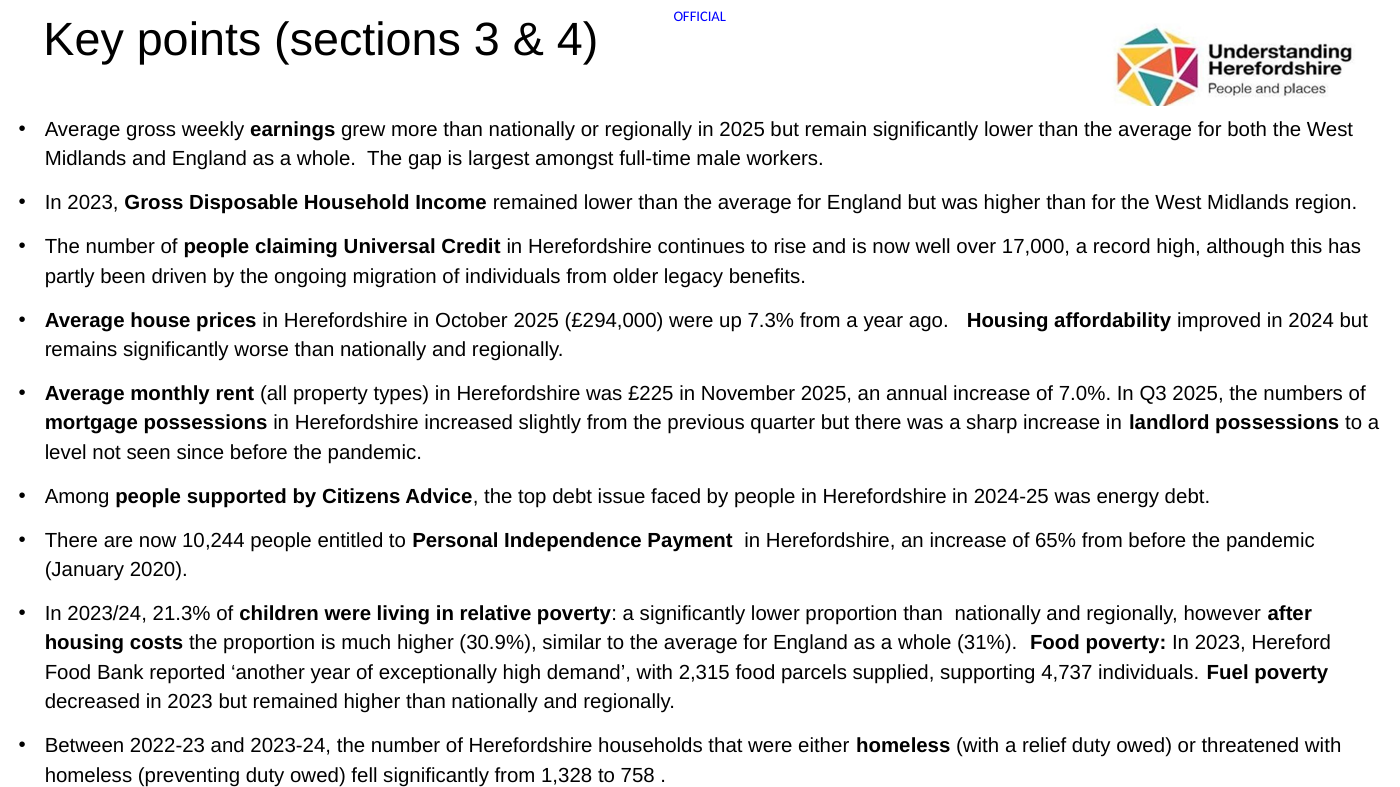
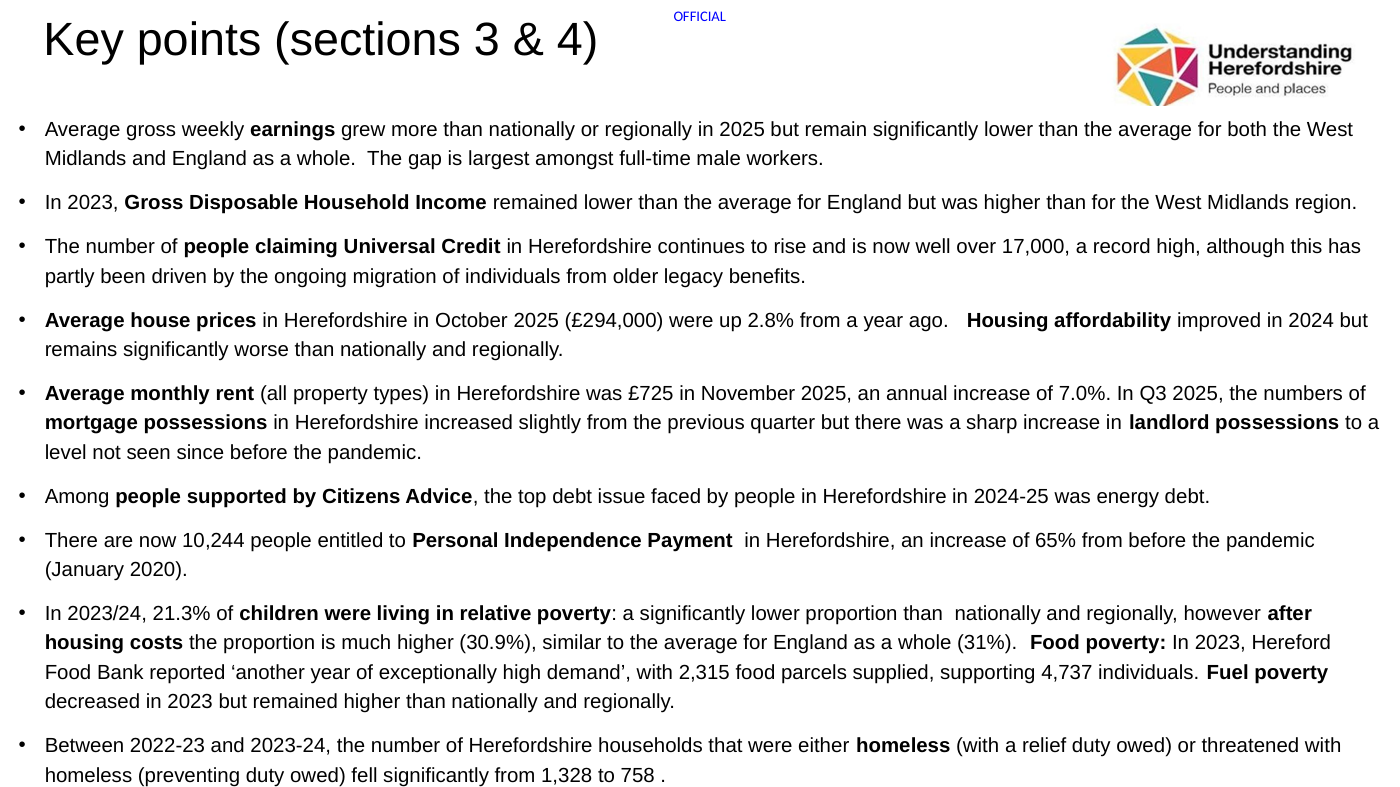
7.3%: 7.3% -> 2.8%
£225: £225 -> £725
